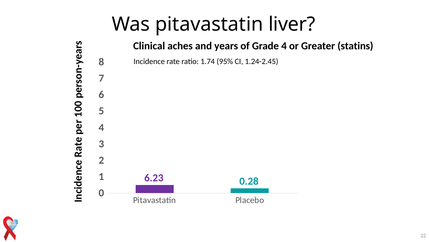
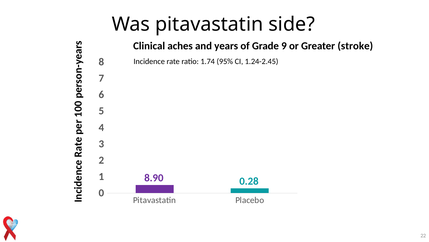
liver: liver -> side
Grade 4: 4 -> 9
statins: statins -> stroke
6.23: 6.23 -> 8.90
